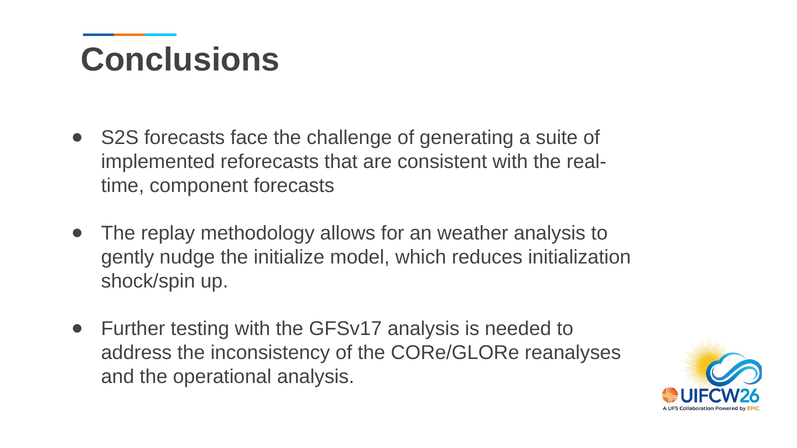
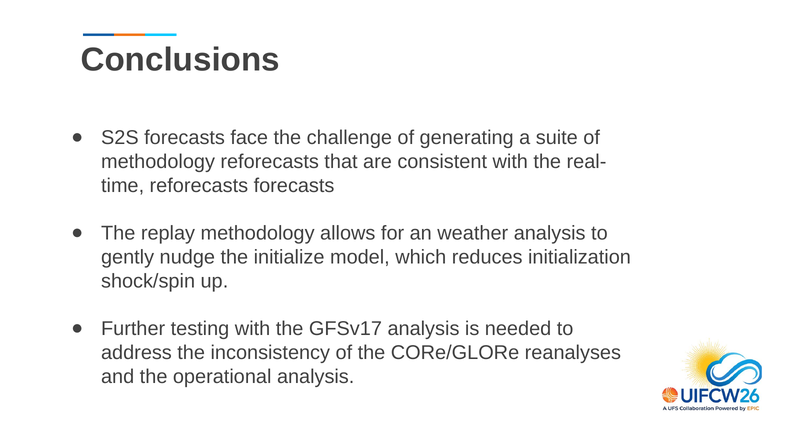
implemented at (158, 162): implemented -> methodology
component at (199, 186): component -> reforecasts
